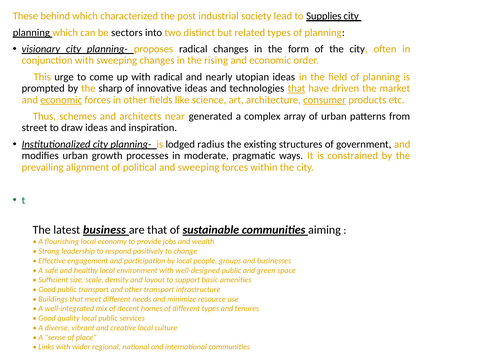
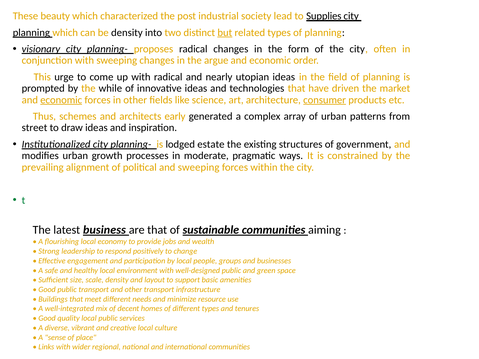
behind: behind -> beauty
be sectors: sectors -> density
but underline: none -> present
rising: rising -> argue
sharp: sharp -> while
that at (297, 88) underline: present -> none
near: near -> early
radius: radius -> estate
